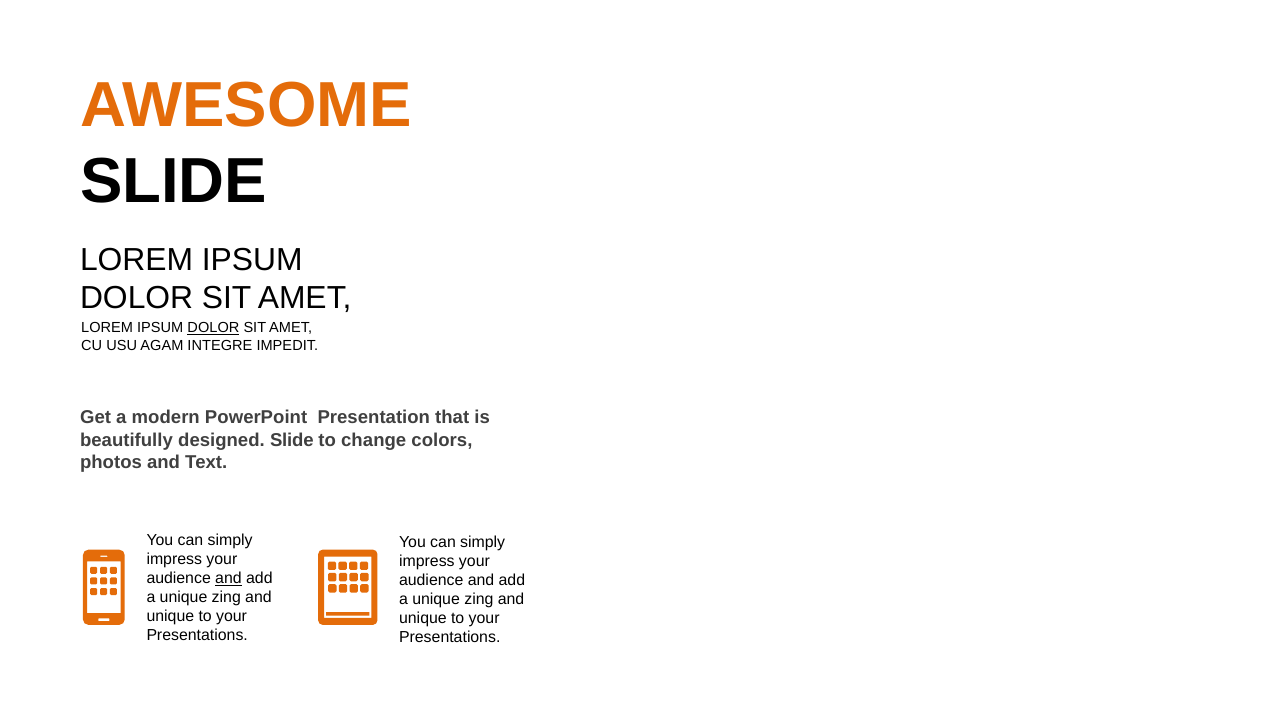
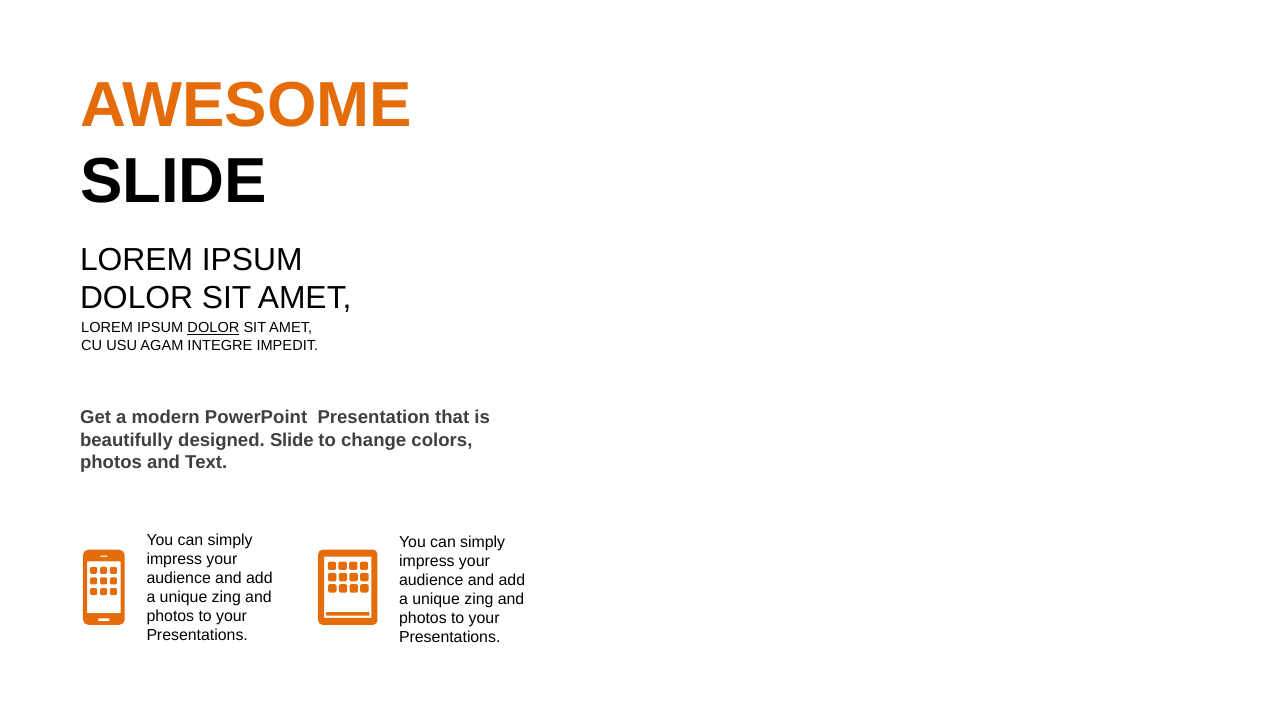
and at (228, 578) underline: present -> none
unique at (170, 616): unique -> photos
unique at (423, 618): unique -> photos
